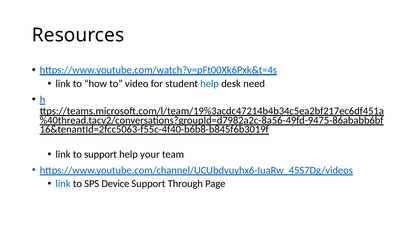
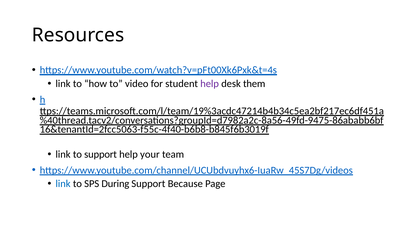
help at (210, 84) colour: blue -> purple
need: need -> them
Device: Device -> During
Through: Through -> Because
